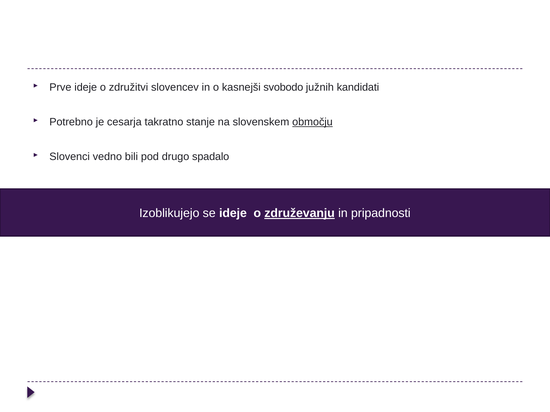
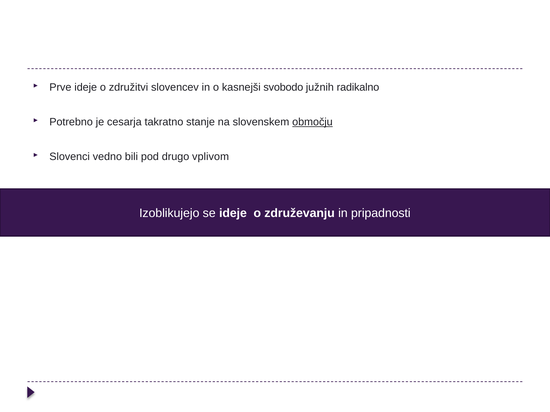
kandidati: kandidati -> radikalno
spadalo: spadalo -> vplivom
združevanju underline: present -> none
